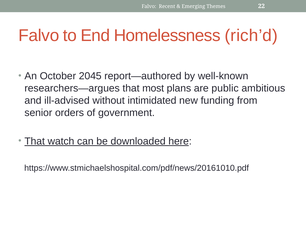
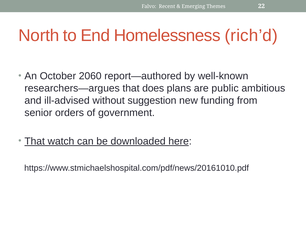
Falvo at (39, 36): Falvo -> North
2045: 2045 -> 2060
most: most -> does
intimidated: intimidated -> suggestion
